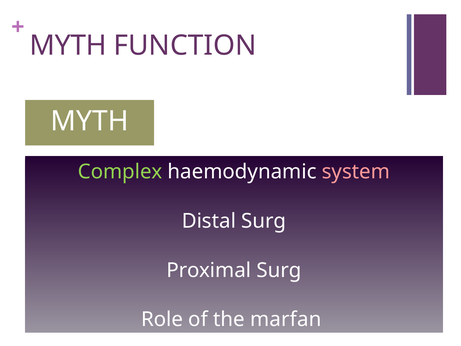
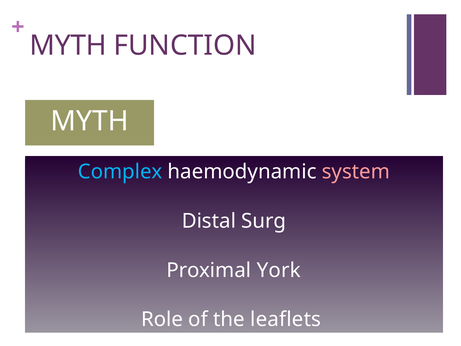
Complex colour: light green -> light blue
Proximal Surg: Surg -> York
marfan: marfan -> leaflets
